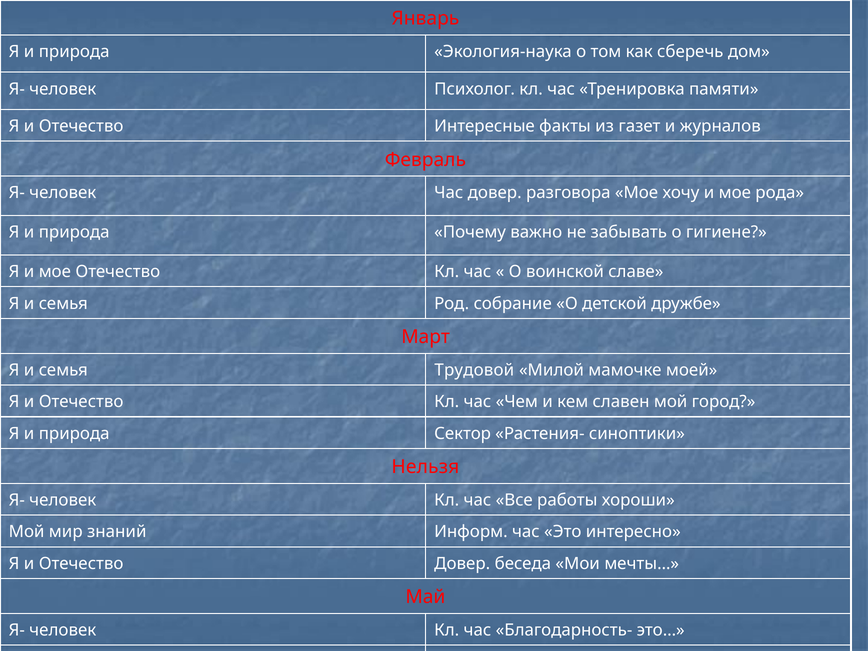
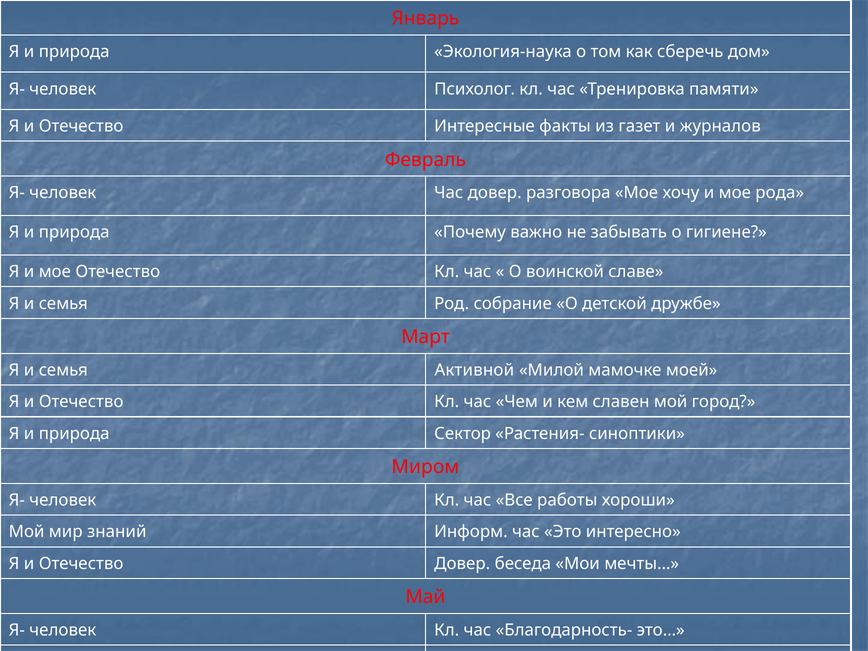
Трудовой: Трудовой -> Активной
Нельзя: Нельзя -> Миром
